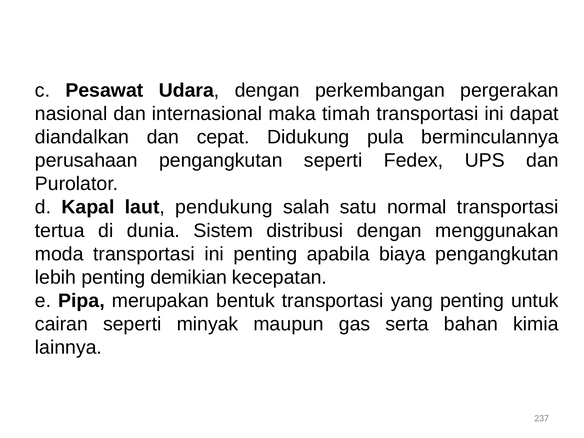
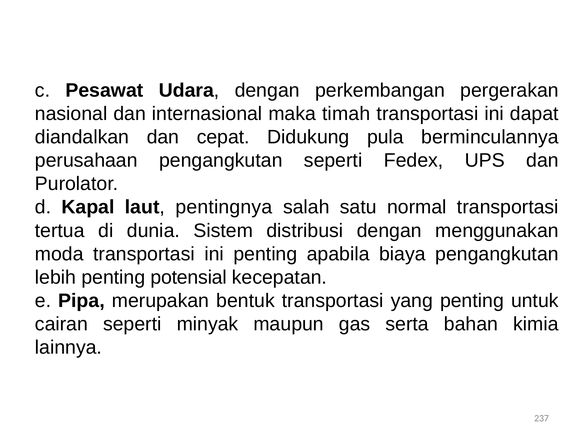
pendukung: pendukung -> pentingnya
demikian: demikian -> potensial
